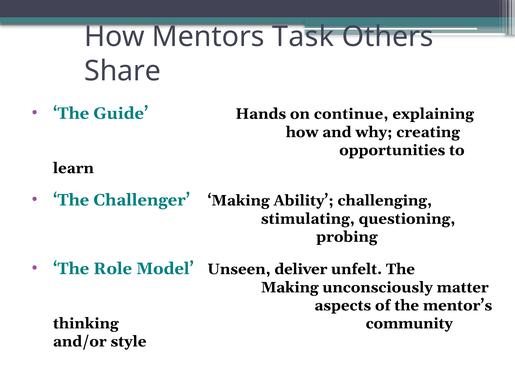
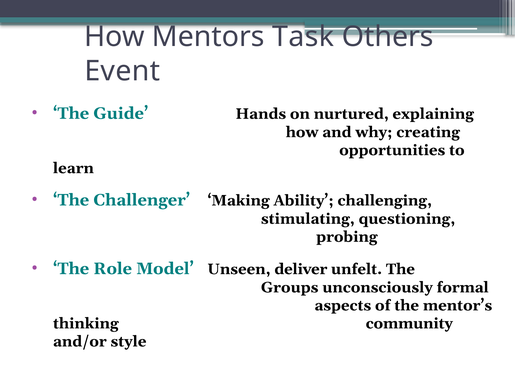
Share: Share -> Event
continue: continue -> nurtured
Making at (290, 288): Making -> Groups
matter: matter -> formal
